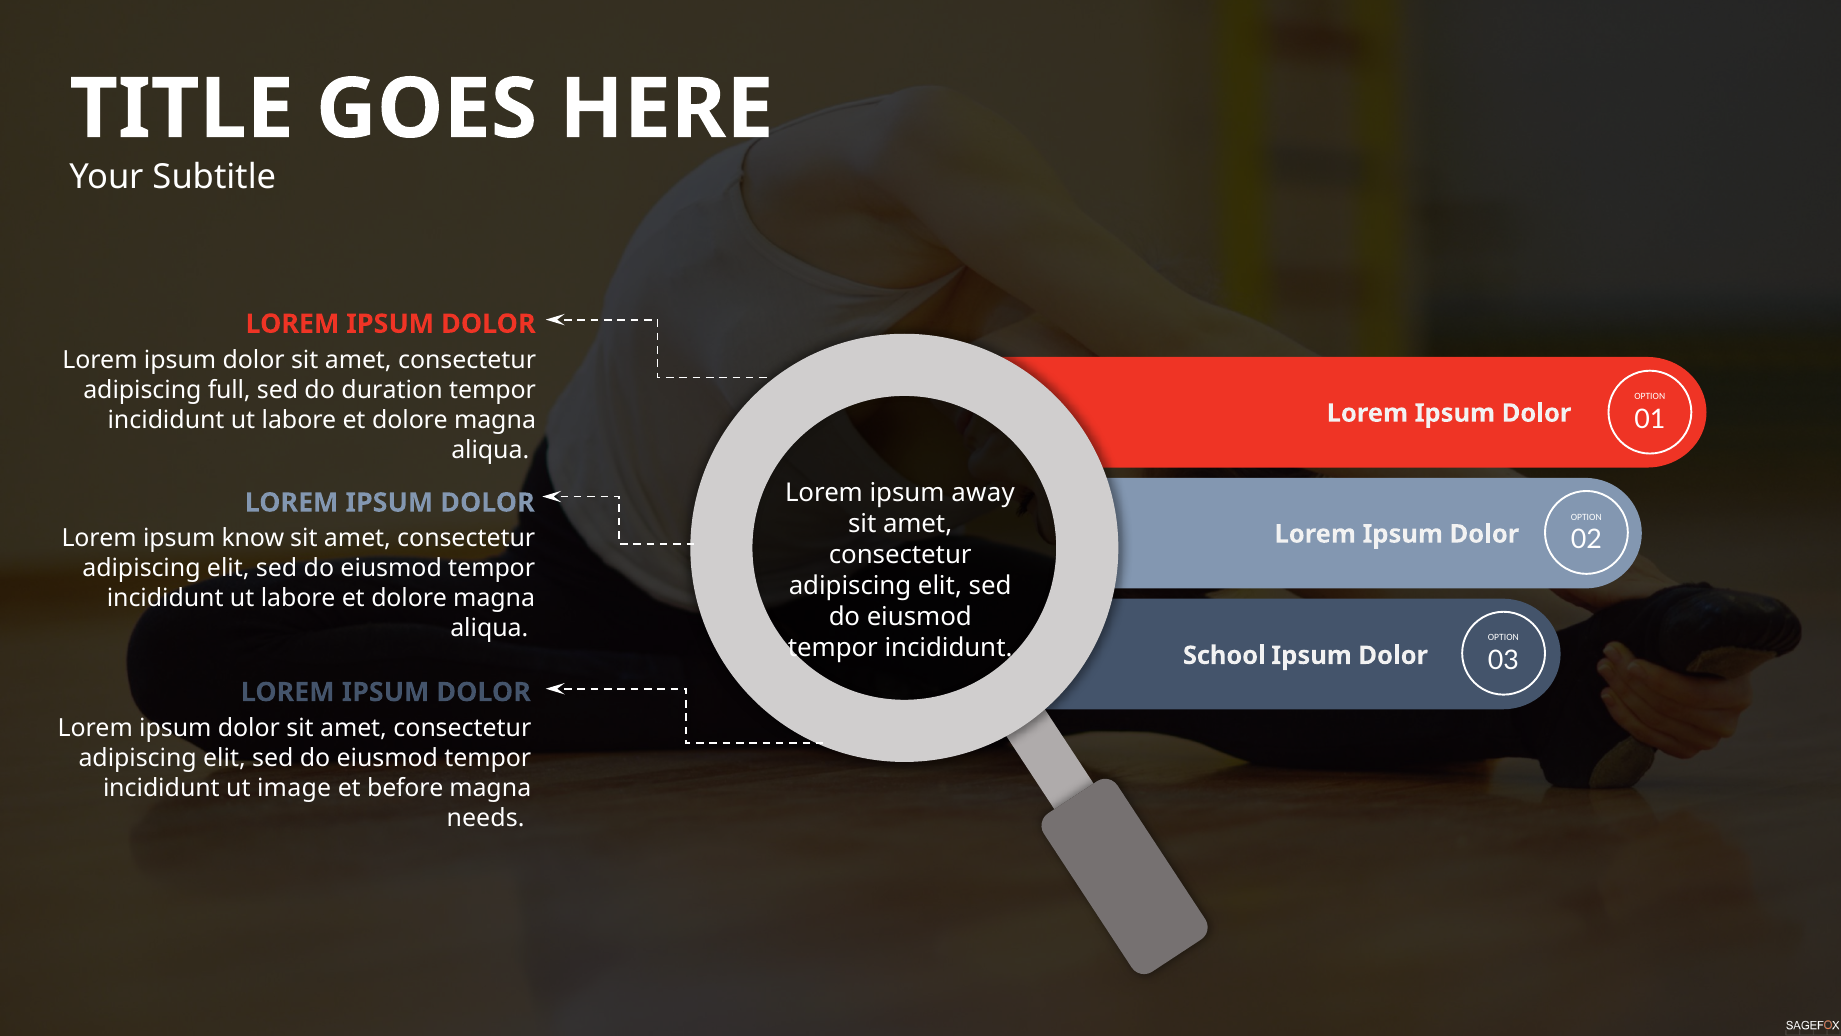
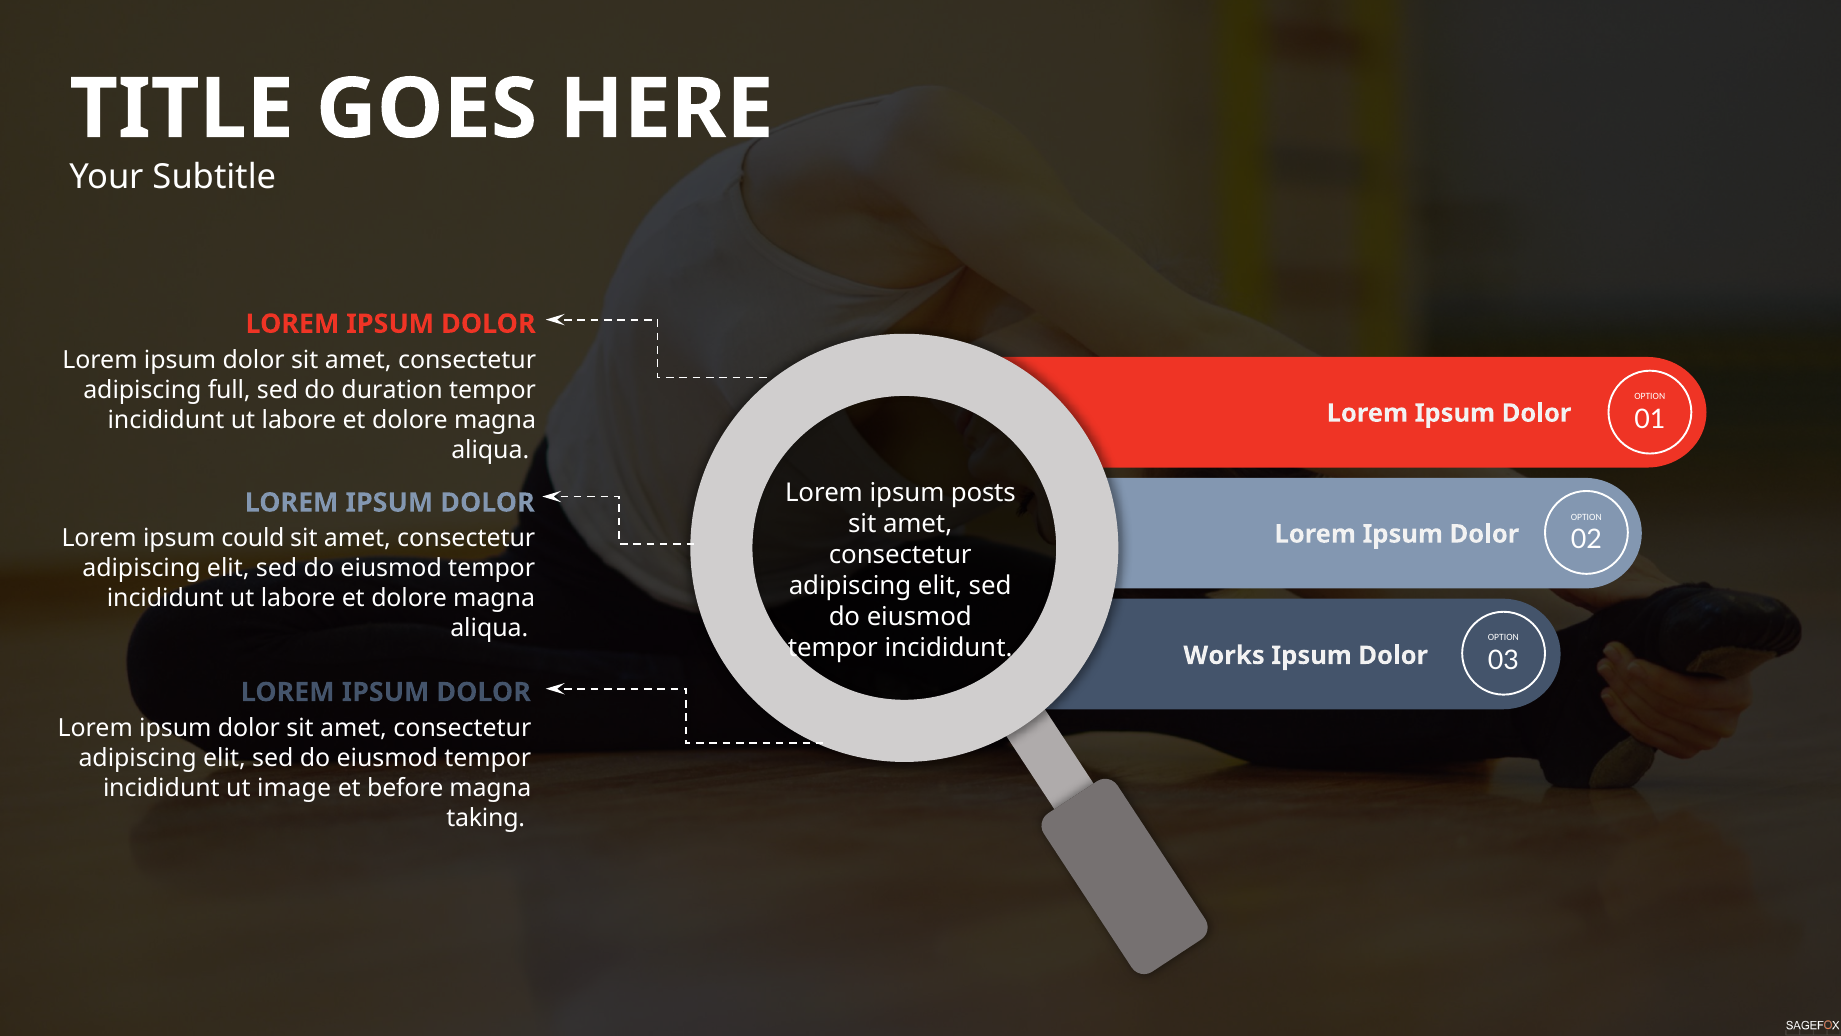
away: away -> posts
know: know -> could
School: School -> Works
needs: needs -> taking
